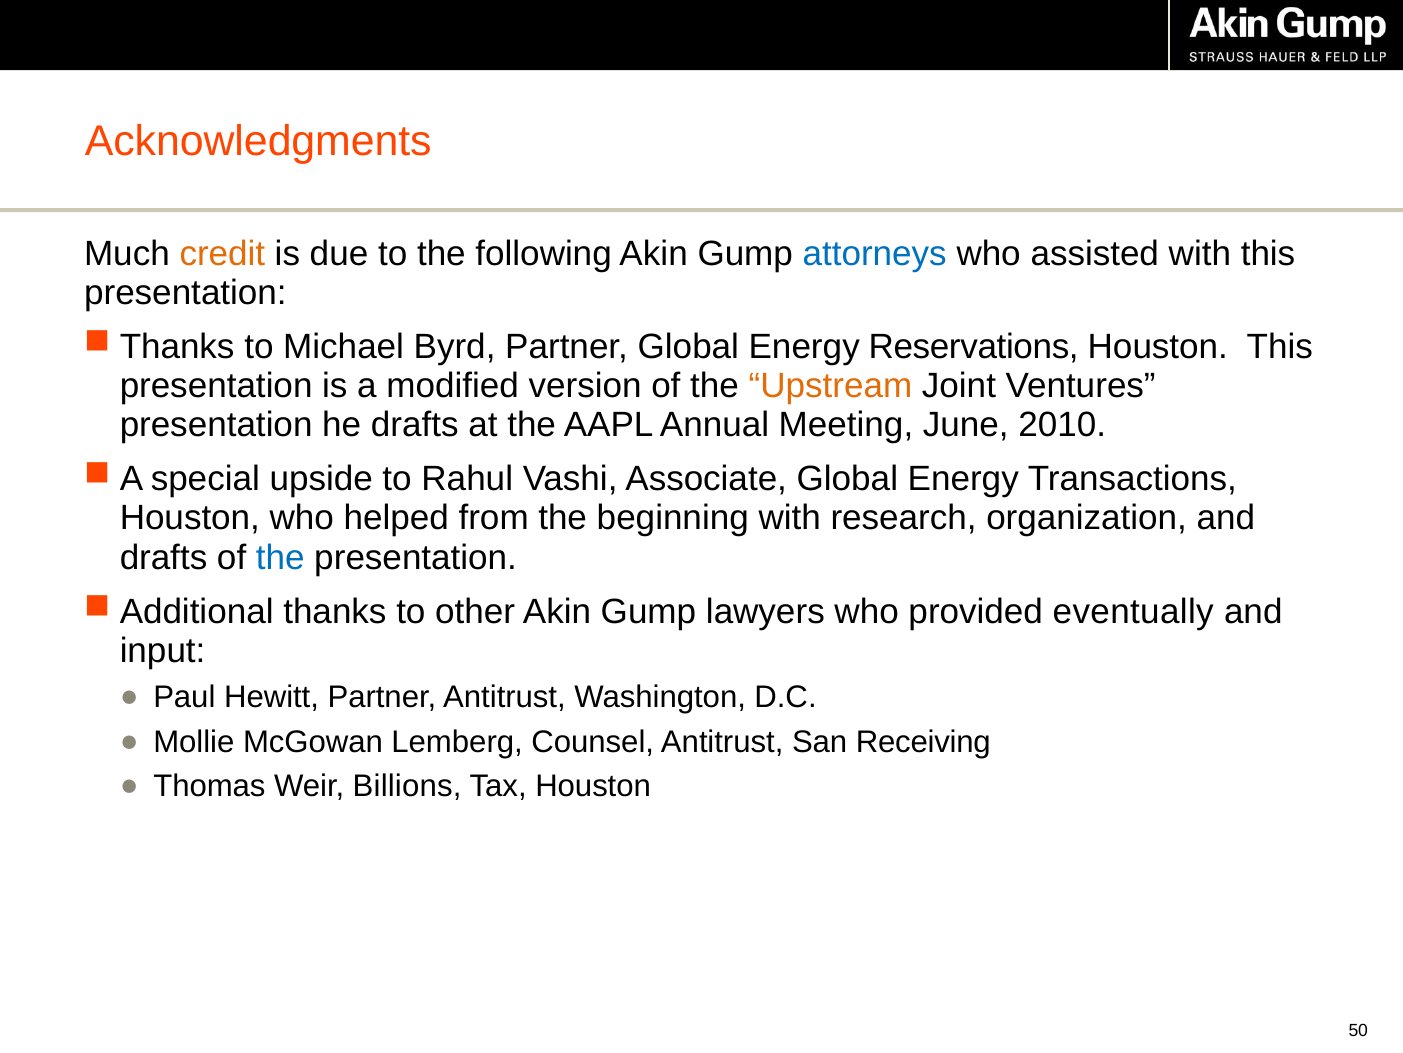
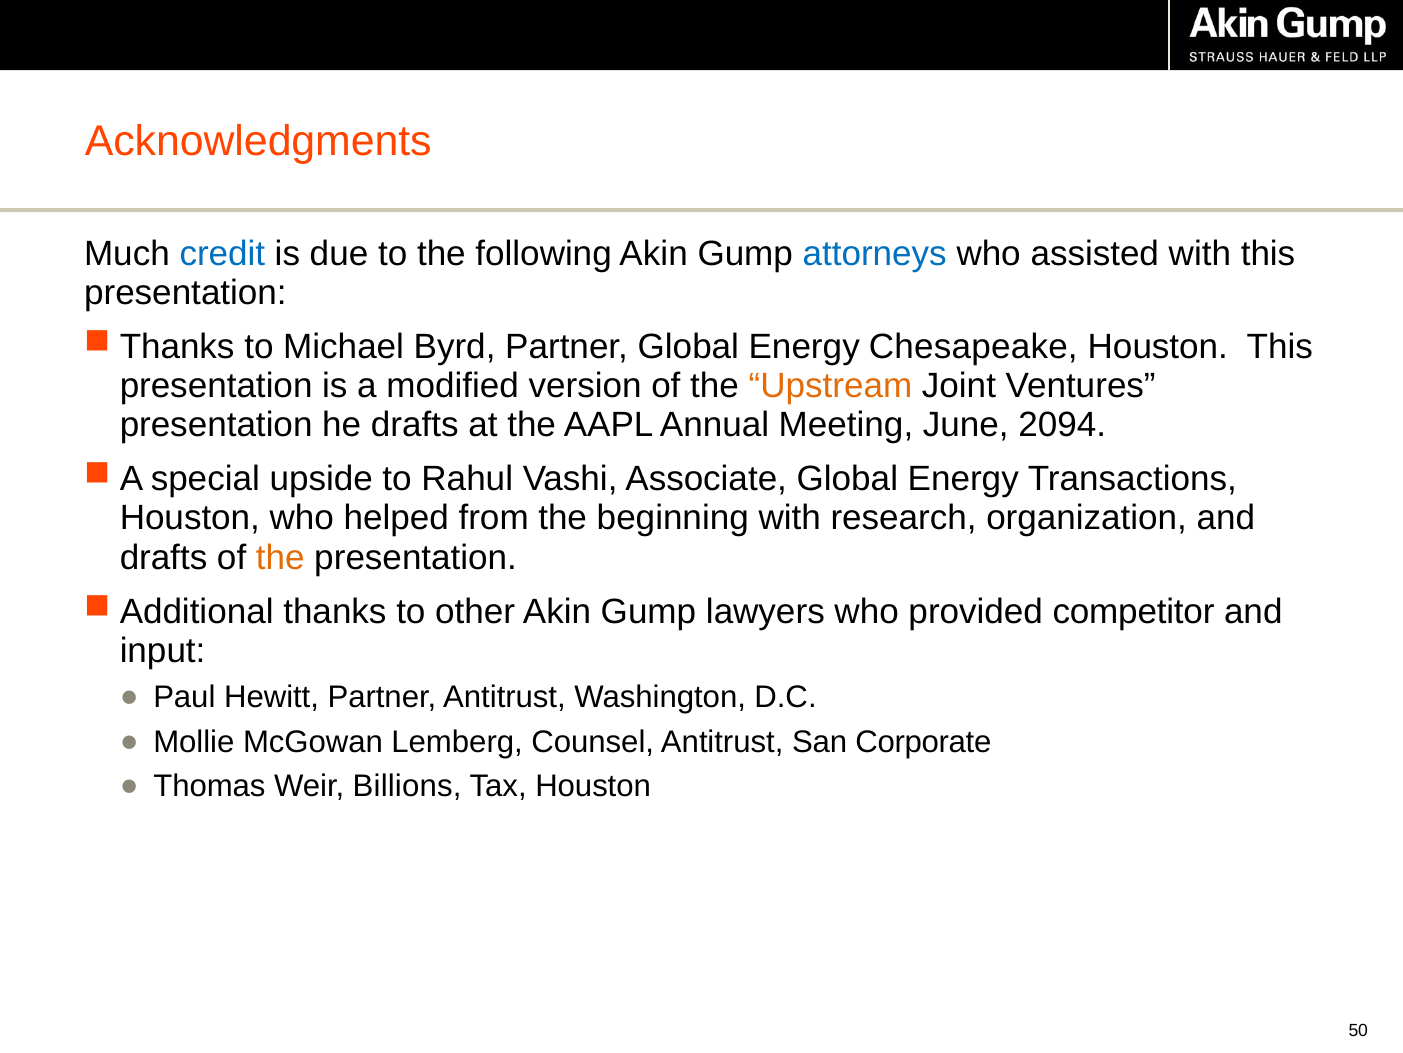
credit colour: orange -> blue
Reservations: Reservations -> Chesapeake
2010: 2010 -> 2094
the at (280, 557) colour: blue -> orange
eventually: eventually -> competitor
Receiving: Receiving -> Corporate
